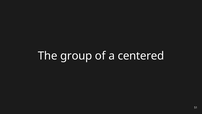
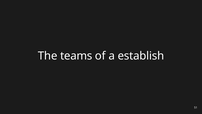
group: group -> teams
centered: centered -> establish
